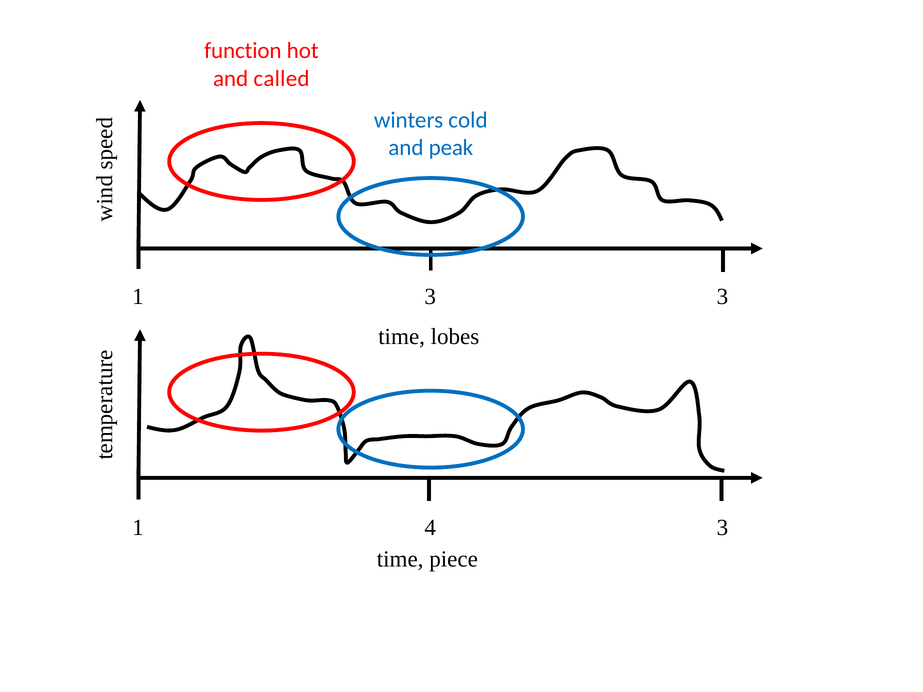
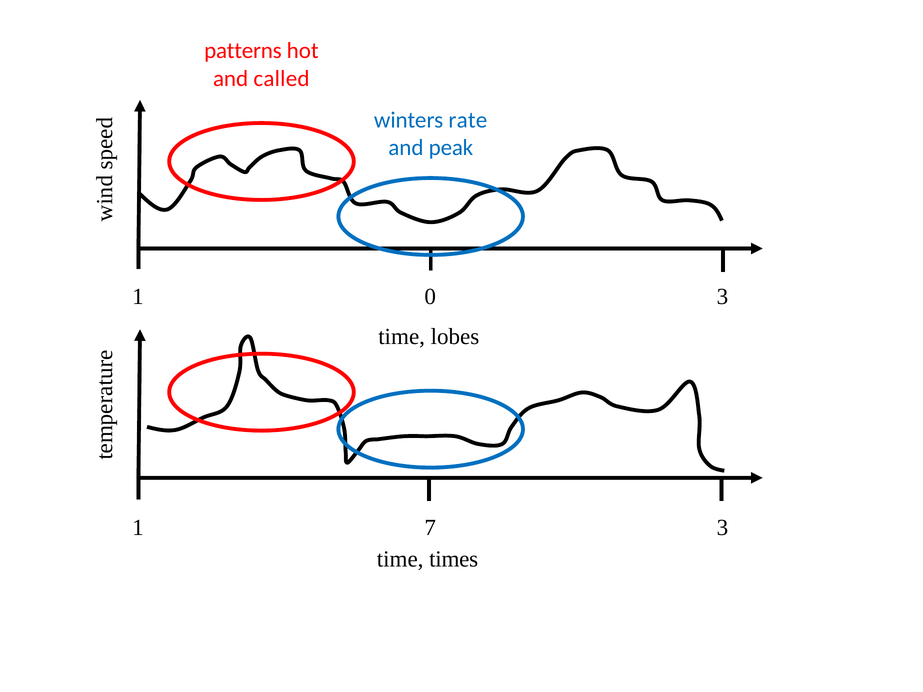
function: function -> patterns
cold: cold -> rate
1 3: 3 -> 0
4: 4 -> 7
piece: piece -> times
